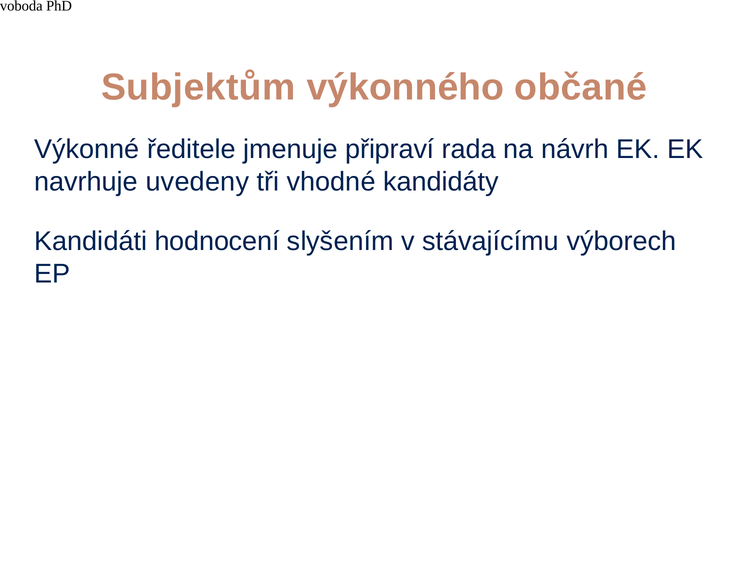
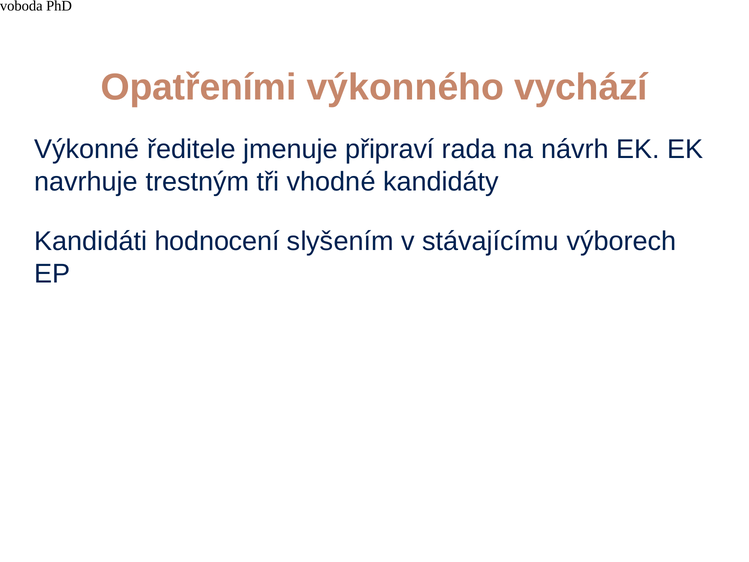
Subjektům: Subjektům -> Opatřeními
občané: občané -> vychází
uvedeny: uvedeny -> trestným
